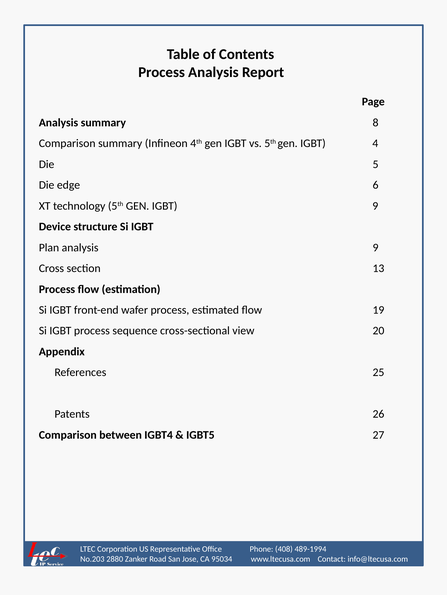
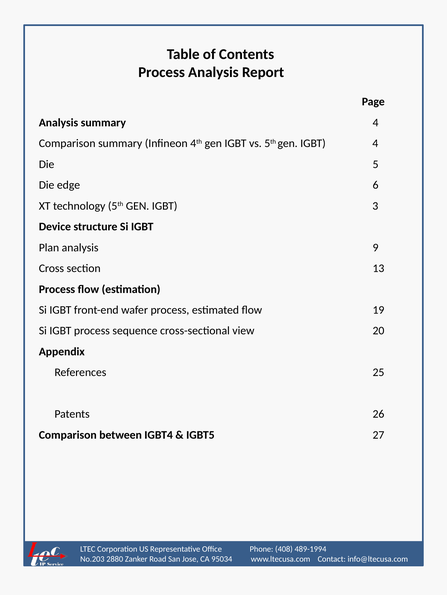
summary 8: 8 -> 4
IGBT 9: 9 -> 3
